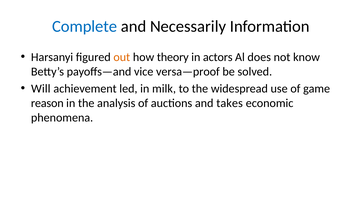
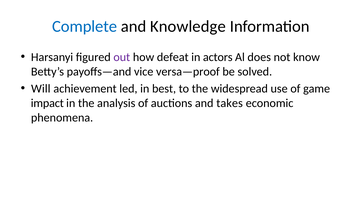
Necessarily: Necessarily -> Knowledge
out colour: orange -> purple
theory: theory -> defeat
milk: milk -> best
reason: reason -> impact
